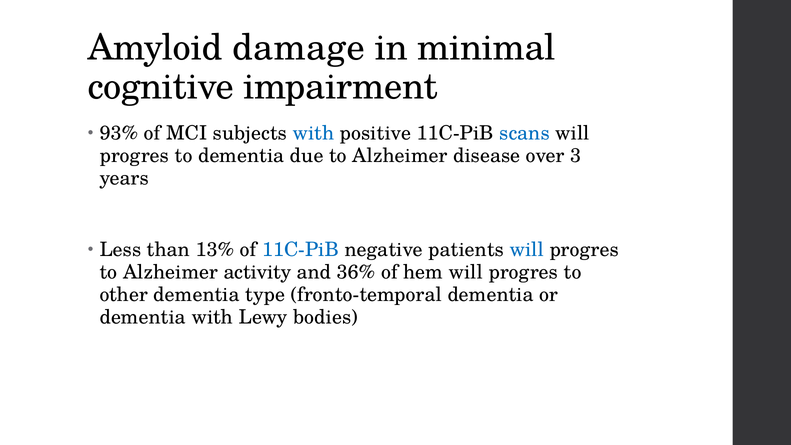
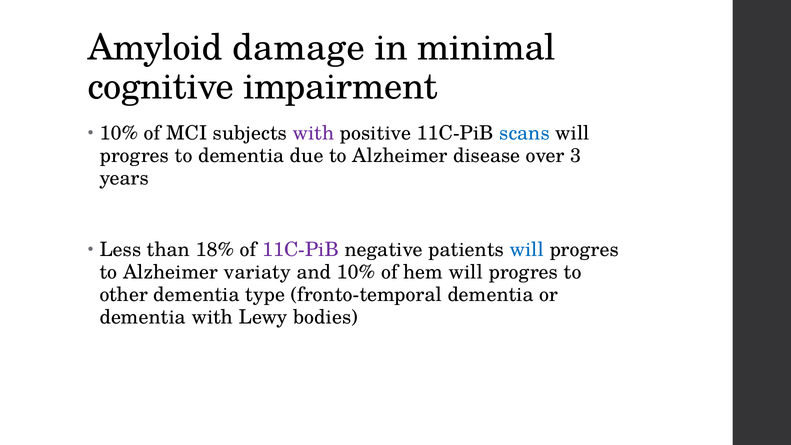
93% at (119, 133): 93% -> 10%
with at (313, 133) colour: blue -> purple
13%: 13% -> 18%
11C-PiB at (301, 250) colour: blue -> purple
activity: activity -> variaty
and 36%: 36% -> 10%
